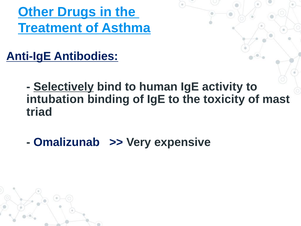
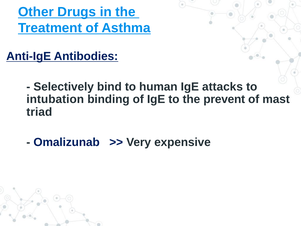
Selectively underline: present -> none
activity: activity -> attacks
toxicity: toxicity -> prevent
